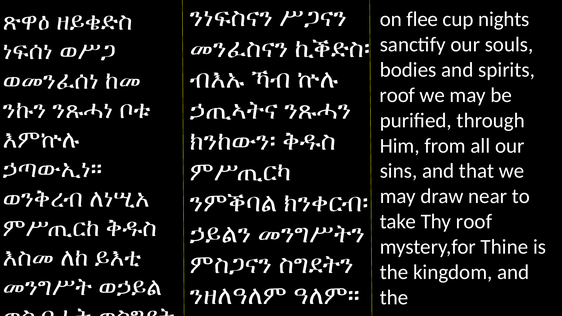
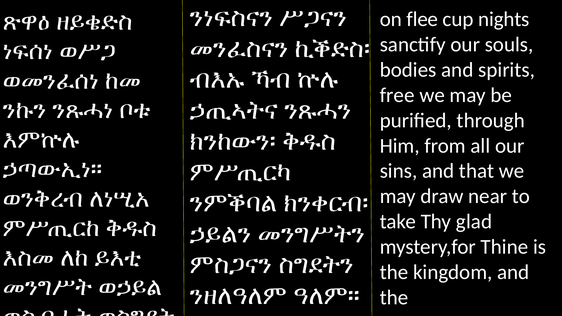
roof at (397, 95): roof -> free
Thy roof: roof -> glad
